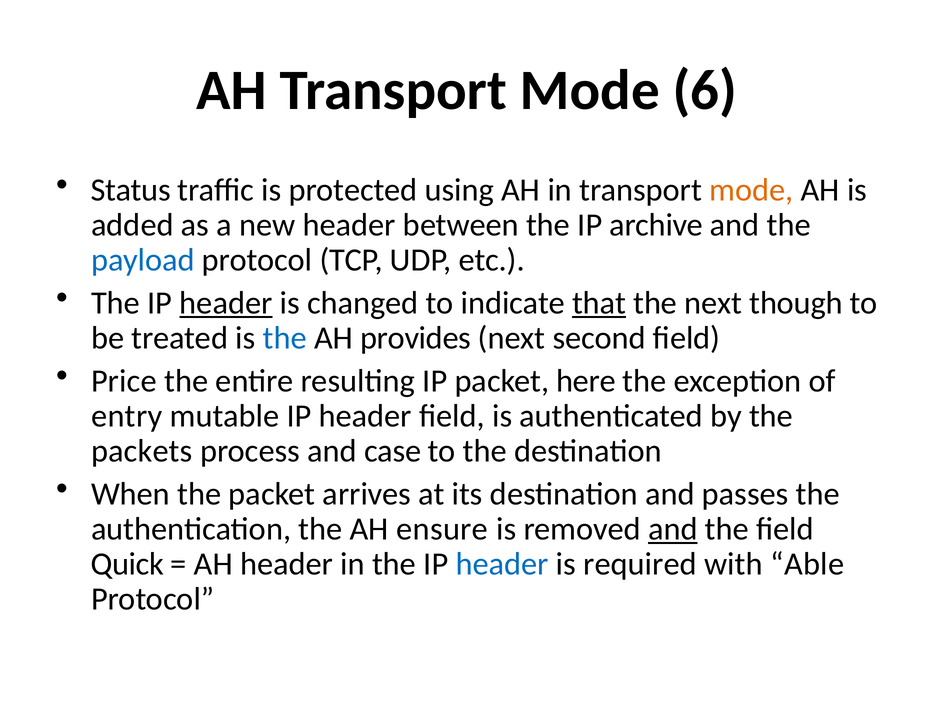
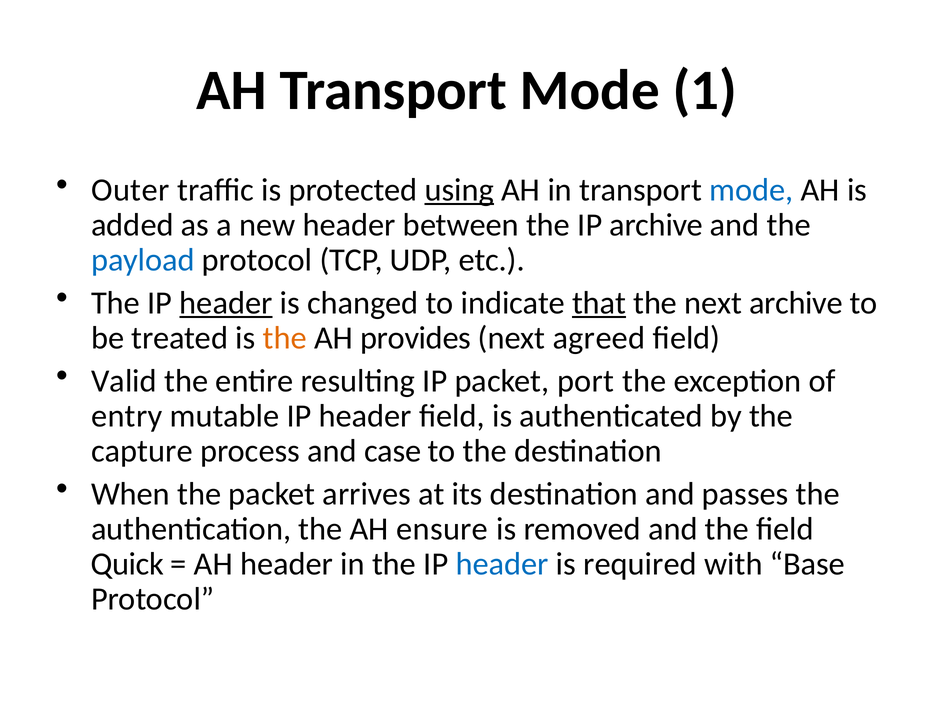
6: 6 -> 1
Status: Status -> Outer
using underline: none -> present
mode at (751, 190) colour: orange -> blue
next though: though -> archive
the at (285, 338) colour: blue -> orange
second: second -> agreed
Price: Price -> Valid
here: here -> port
packets: packets -> capture
and at (673, 529) underline: present -> none
Able: Able -> Base
